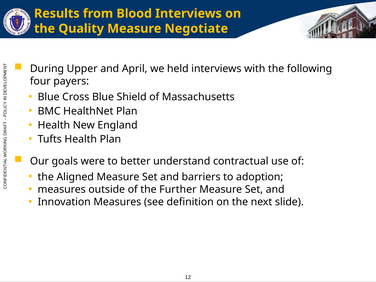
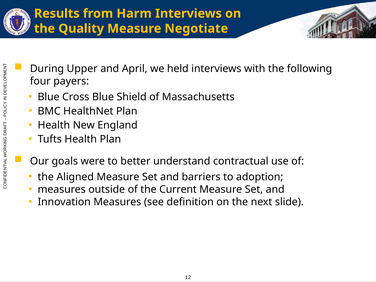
Blood: Blood -> Harm
Further: Further -> Current
